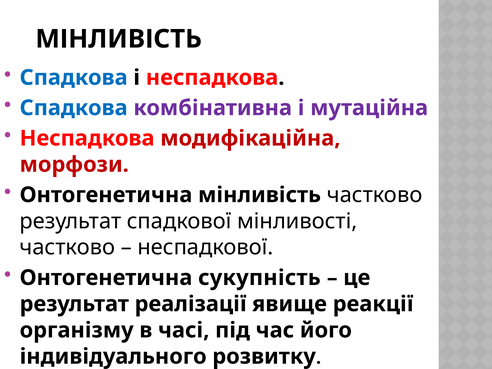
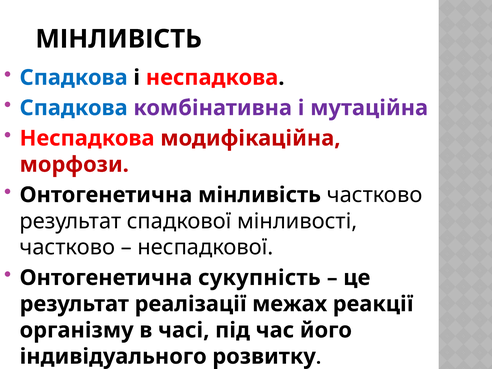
явище: явище -> межах
